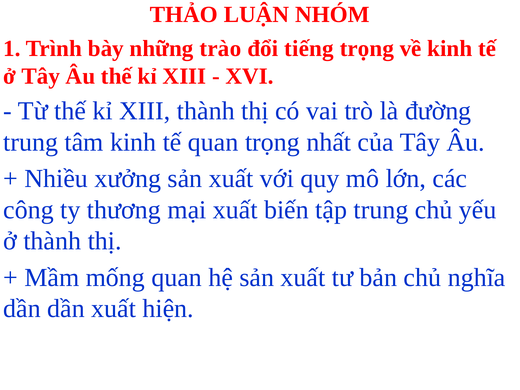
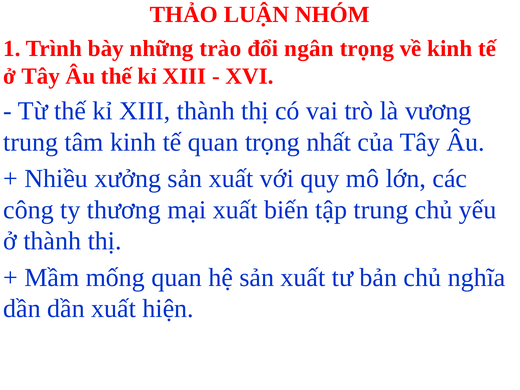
tiếng: tiếng -> ngân
đường: đường -> vương
